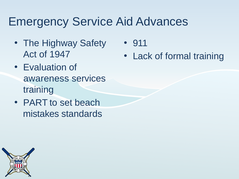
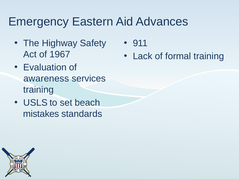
Service: Service -> Eastern
1947: 1947 -> 1967
PART: PART -> USLS
